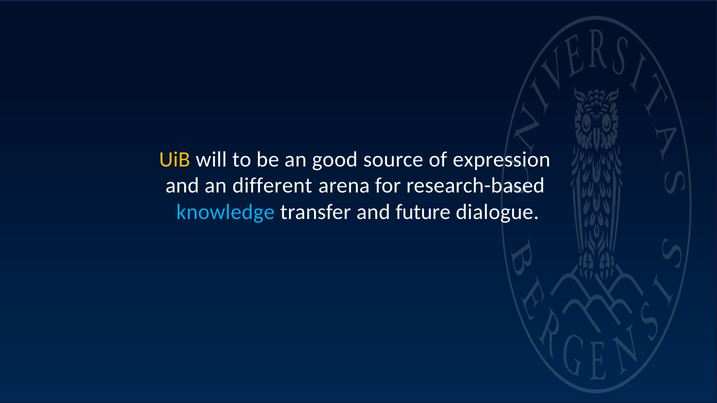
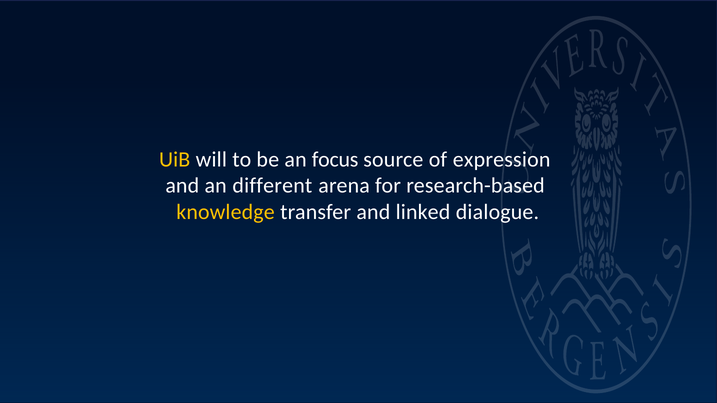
good: good -> focus
knowledge colour: light blue -> yellow
future: future -> linked
